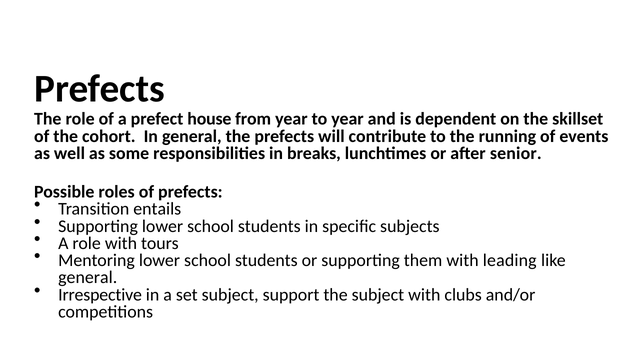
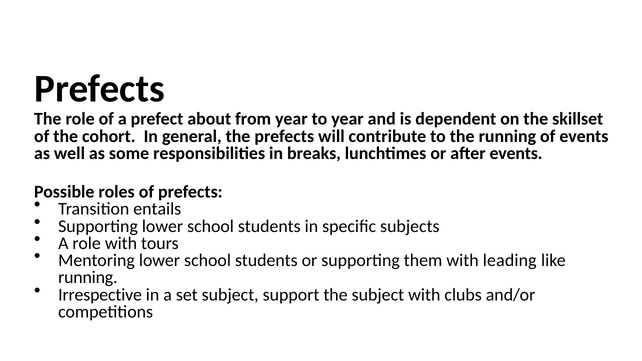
house: house -> about
after senior: senior -> events
general at (88, 278): general -> running
